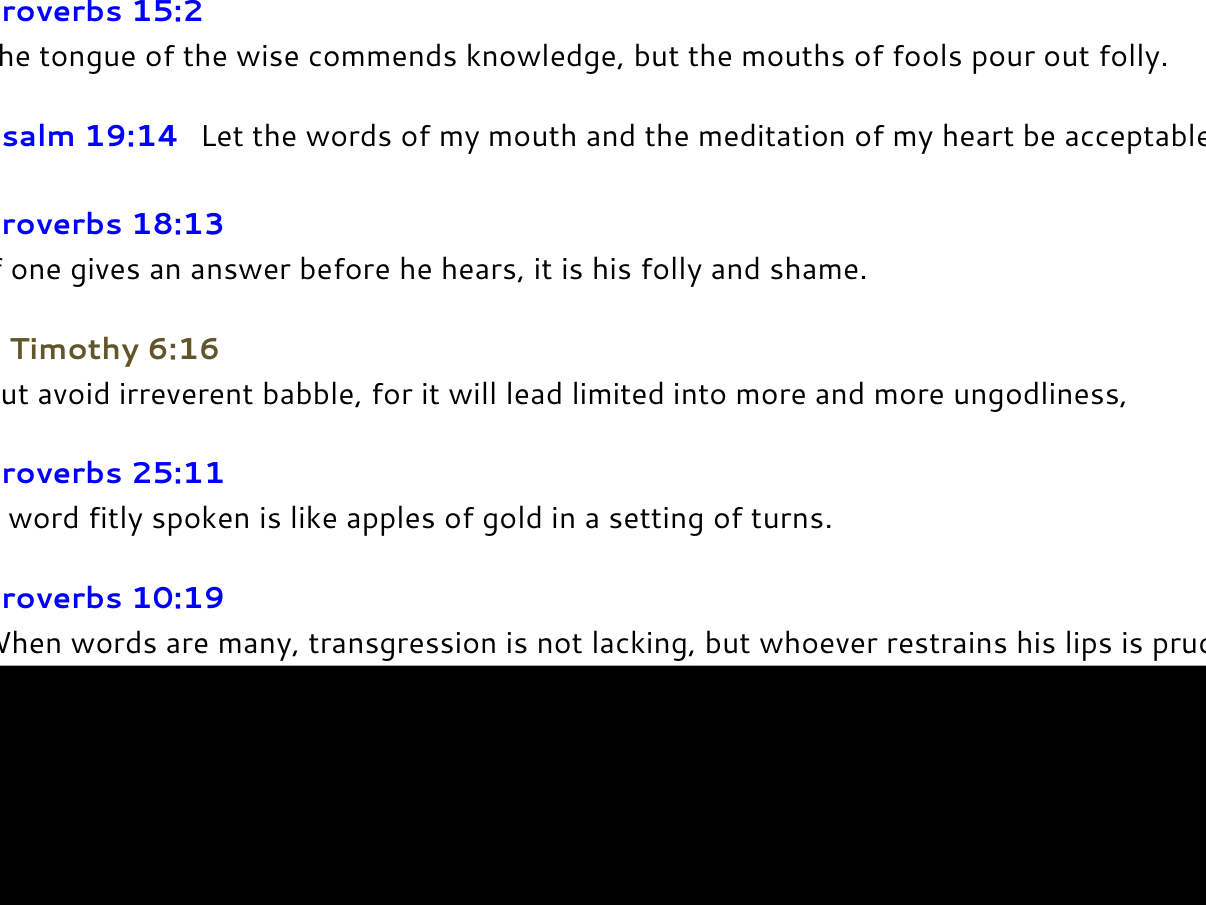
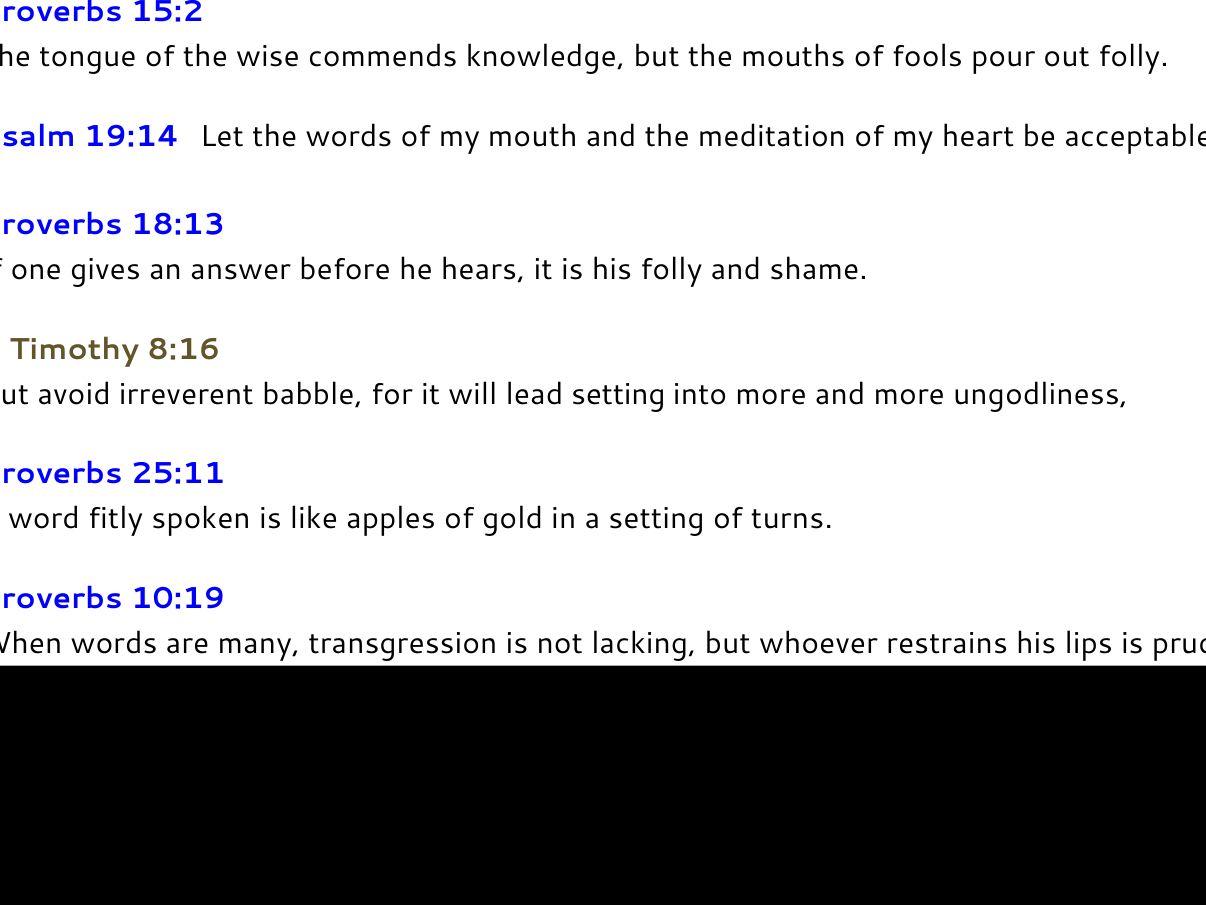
6:16: 6:16 -> 8:16
lead limited: limited -> setting
